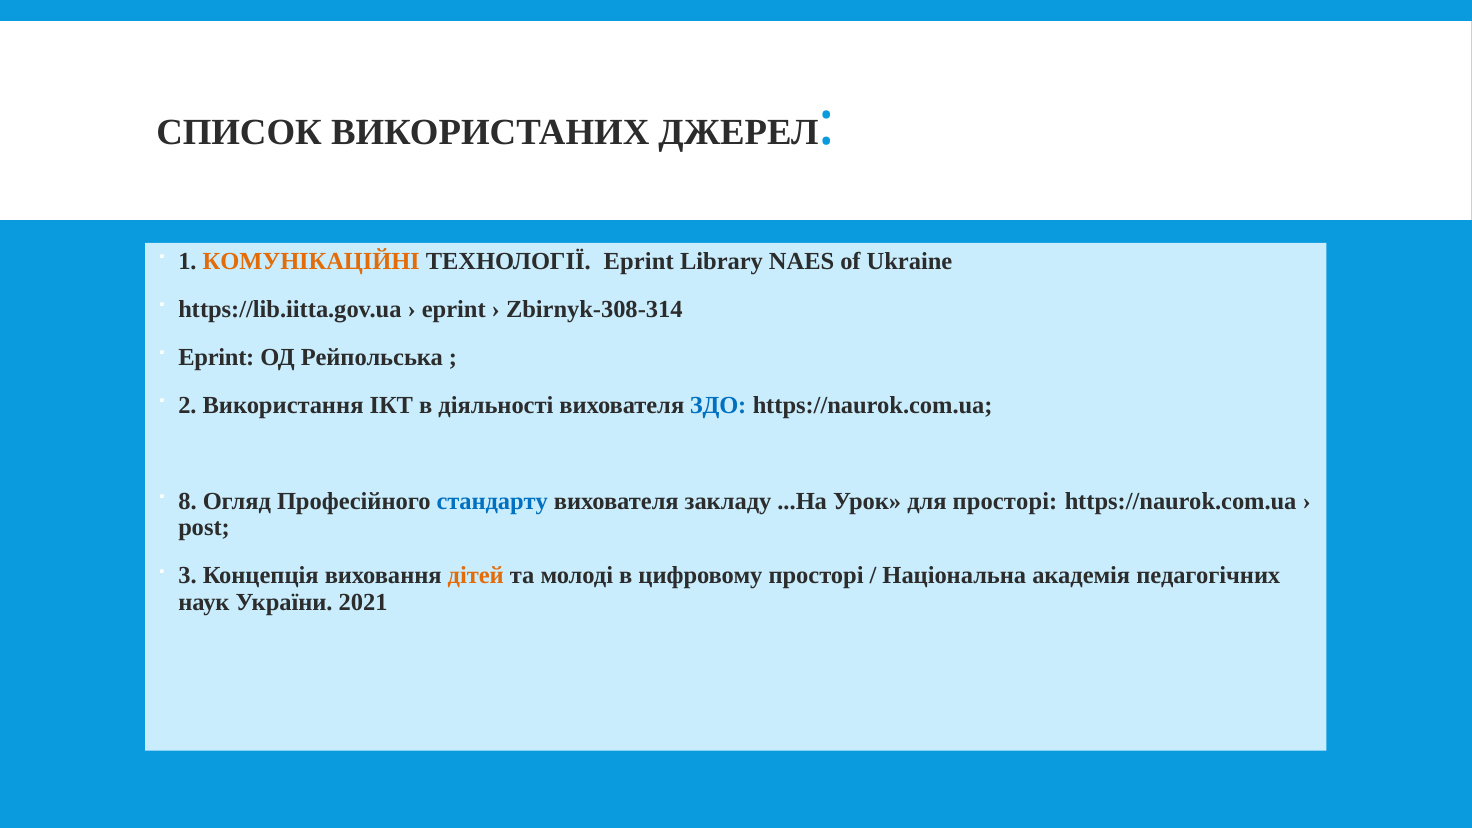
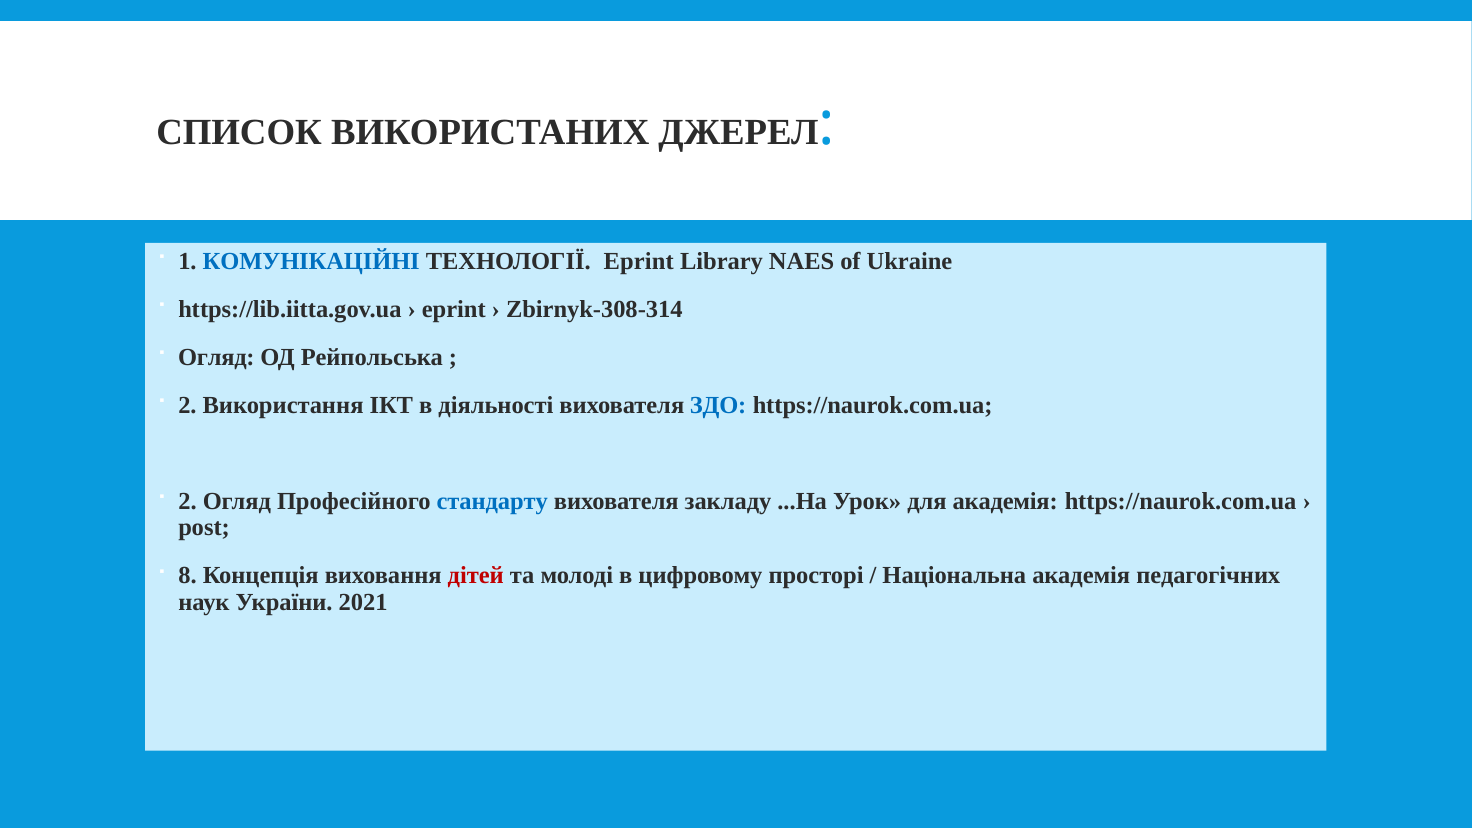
КОМУНІКАЦІЙНІ colour: orange -> blue
Eprint at (216, 357): Eprint -> Огляд
8 at (187, 501): 8 -> 2
для просторі: просторі -> академія
3: 3 -> 8
дітей colour: orange -> red
